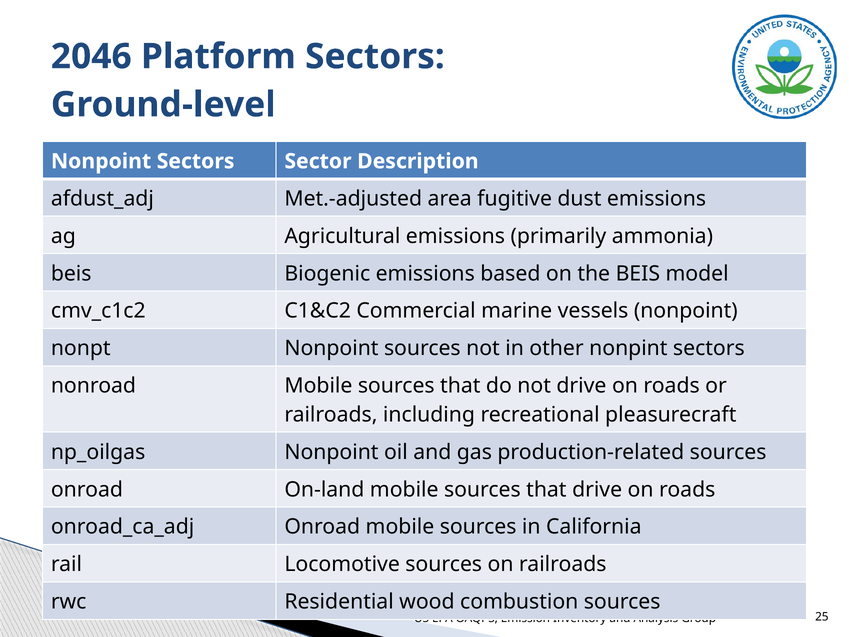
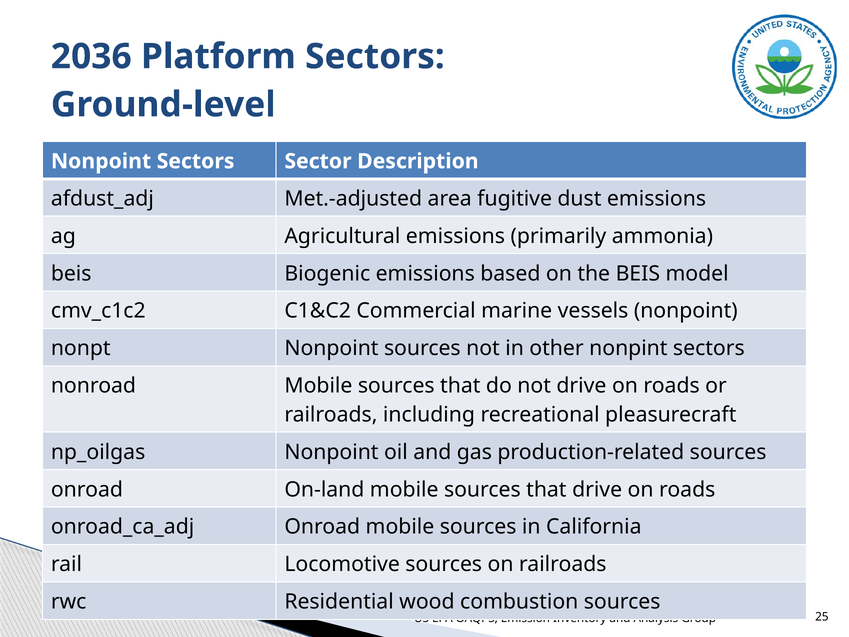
2046: 2046 -> 2036
